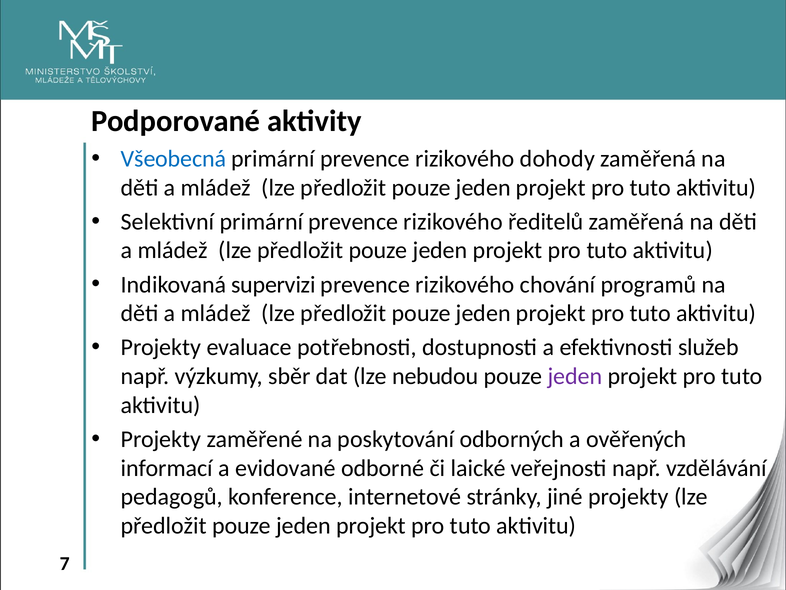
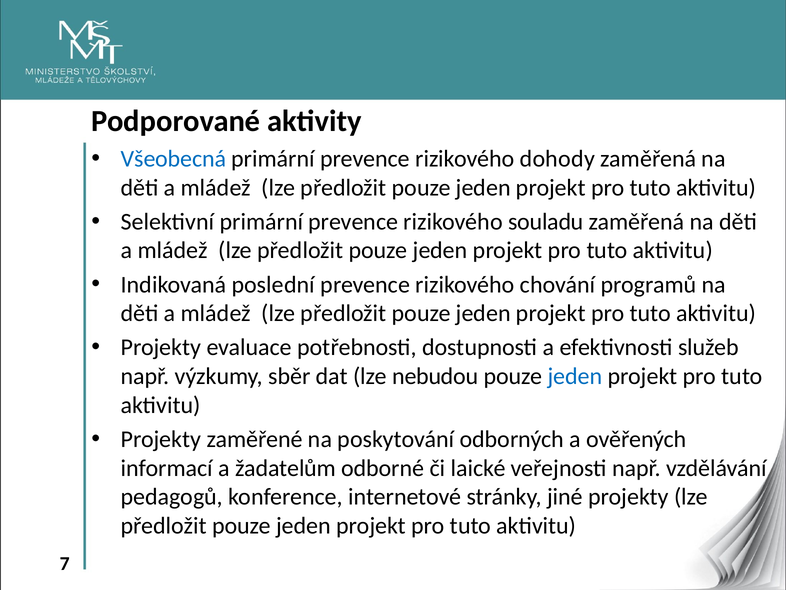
ředitelů: ředitelů -> souladu
supervizi: supervizi -> poslední
jeden at (575, 376) colour: purple -> blue
evidované: evidované -> žadatelům
